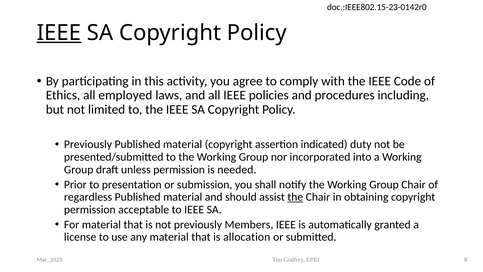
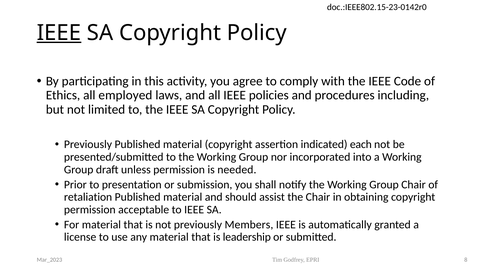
duty: duty -> each
regardless: regardless -> retaliation
the at (295, 197) underline: present -> none
allocation: allocation -> leadership
